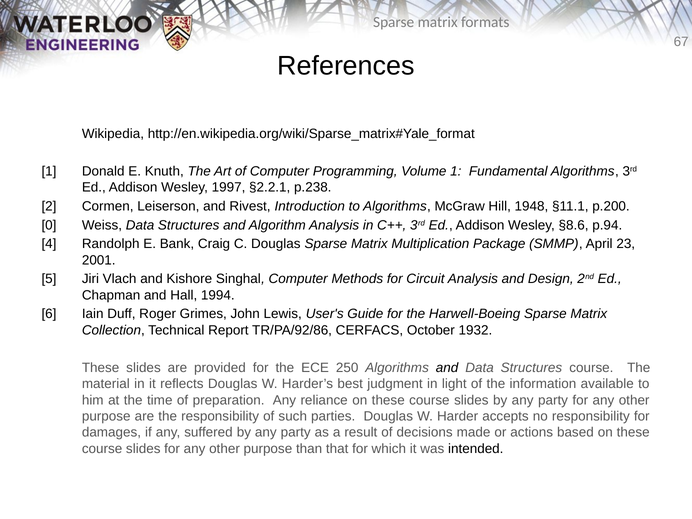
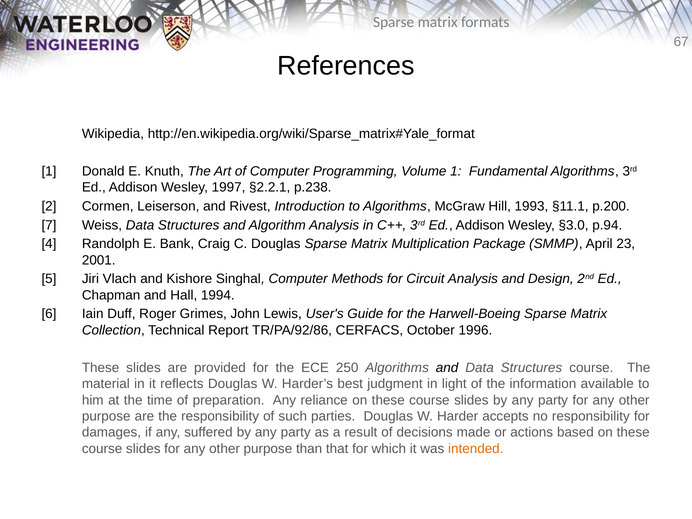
1948: 1948 -> 1993
0: 0 -> 7
§8.6: §8.6 -> §3.0
1932: 1932 -> 1996
intended colour: black -> orange
